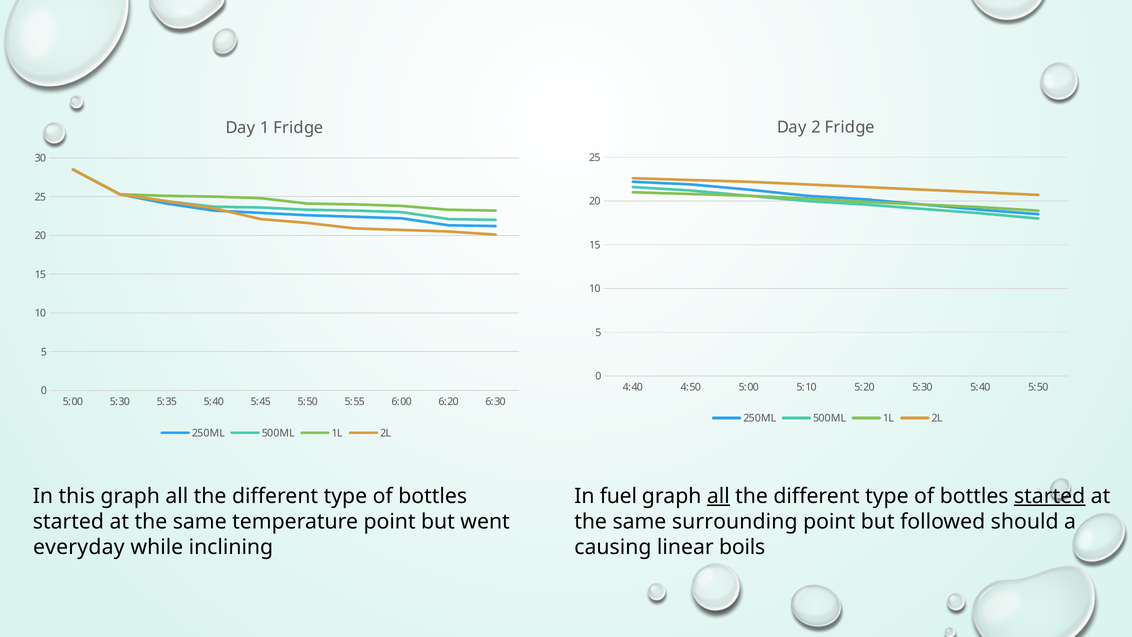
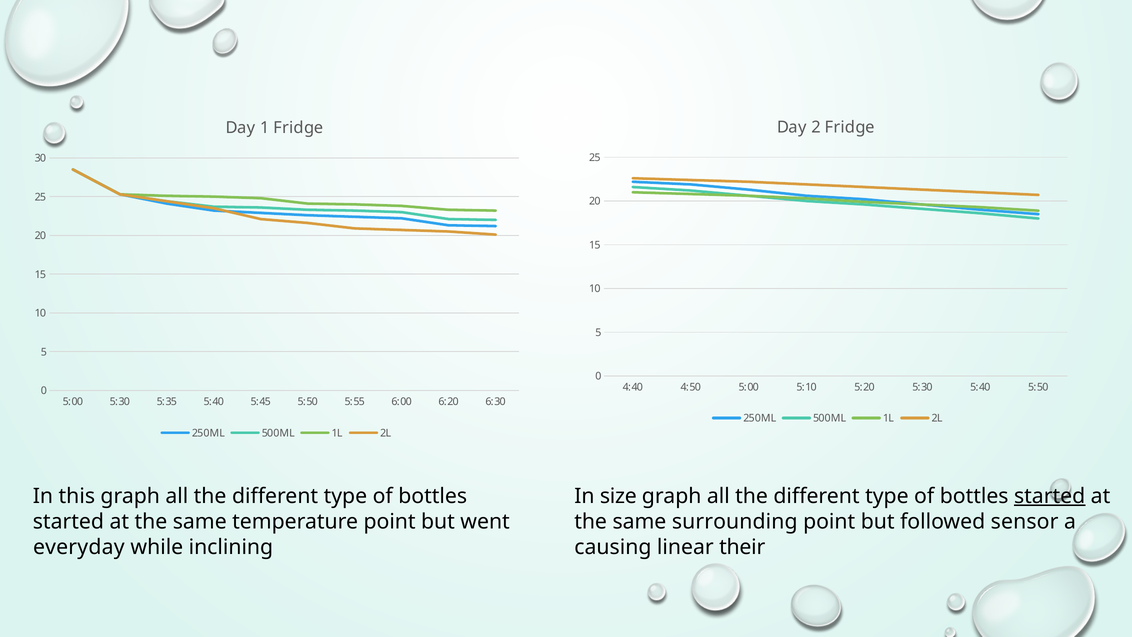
fuel: fuel -> size
all at (718, 496) underline: present -> none
should: should -> sensor
boils: boils -> their
